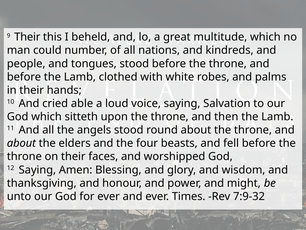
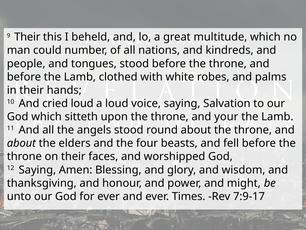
cried able: able -> loud
then: then -> your
7:9-32: 7:9-32 -> 7:9-17
